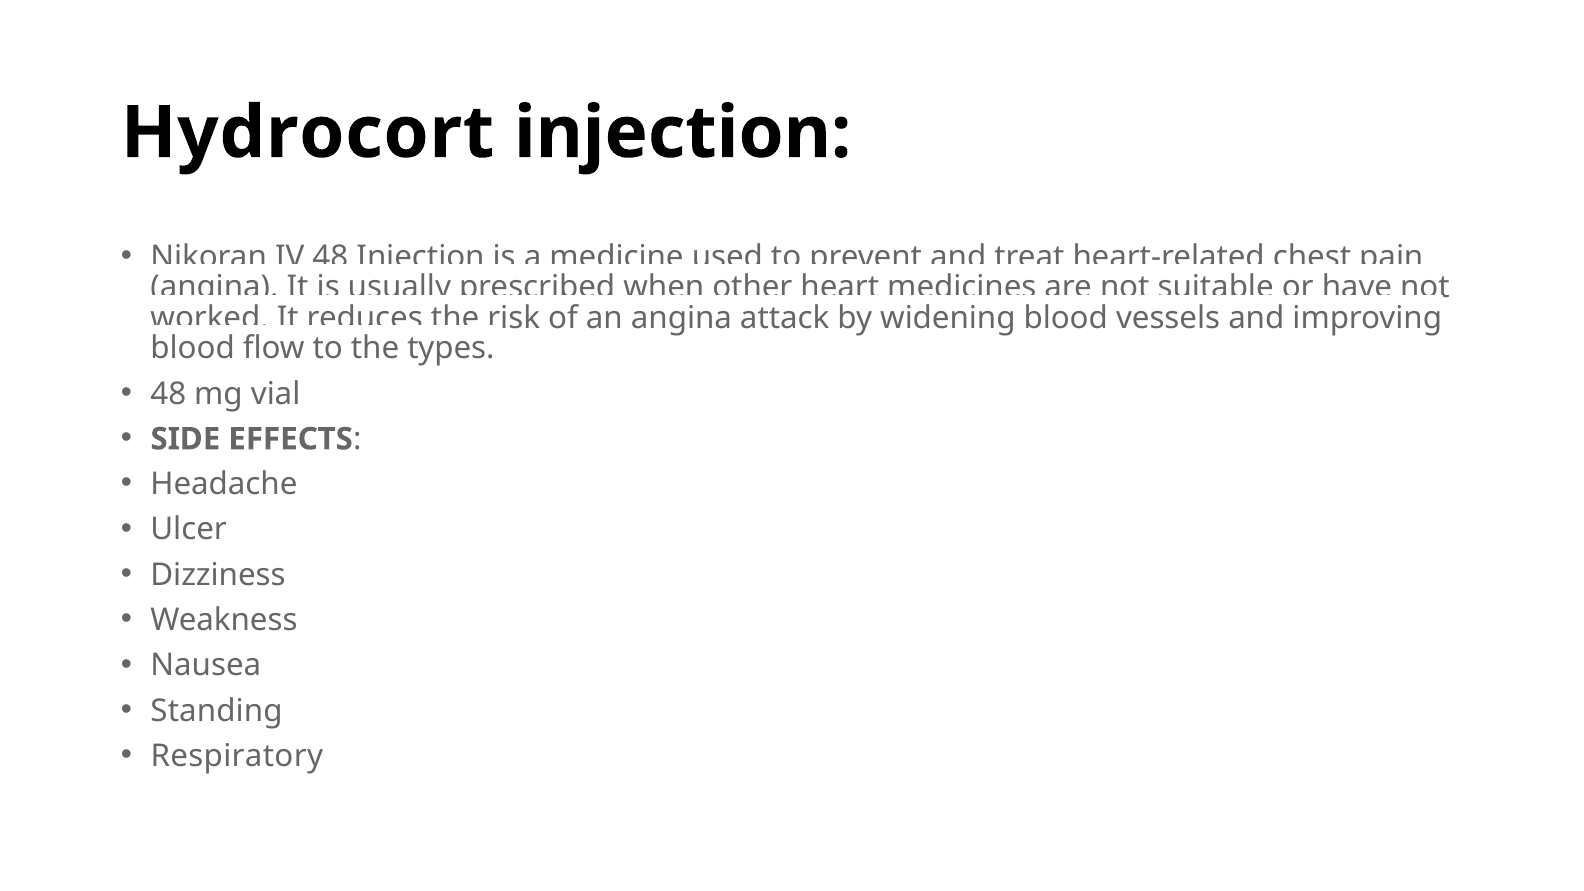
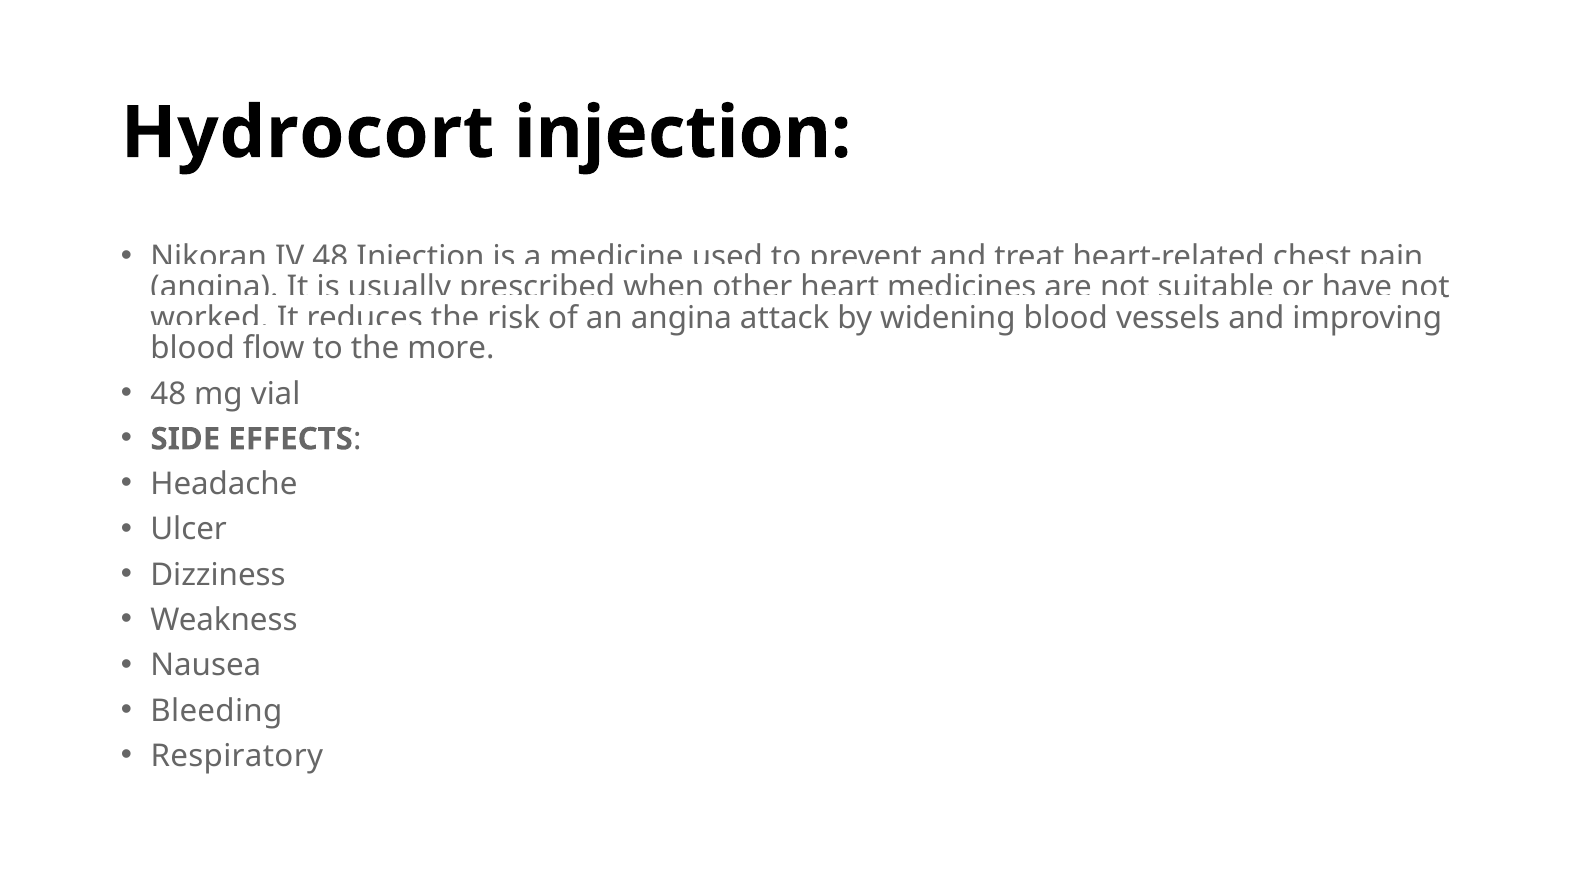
types: types -> more
Standing: Standing -> Bleeding
